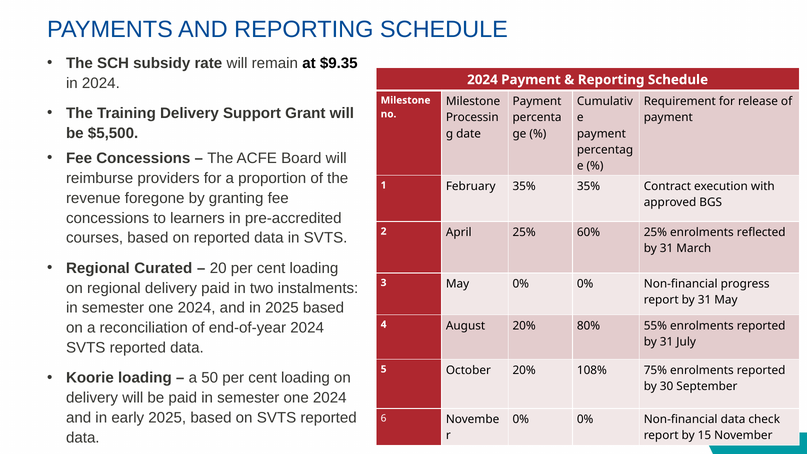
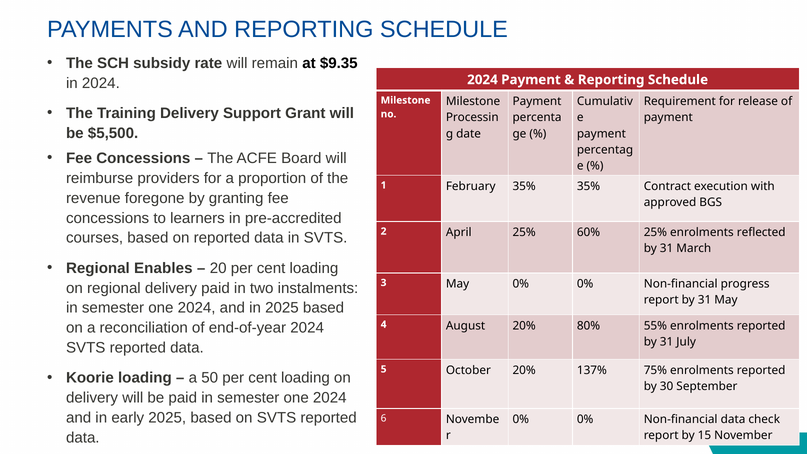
Curated: Curated -> Enables
108%: 108% -> 137%
